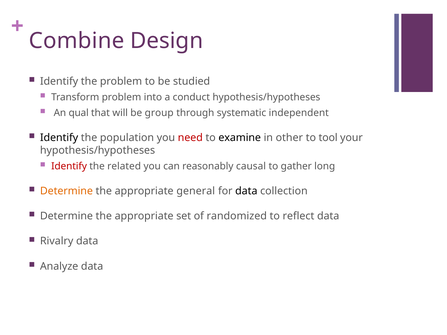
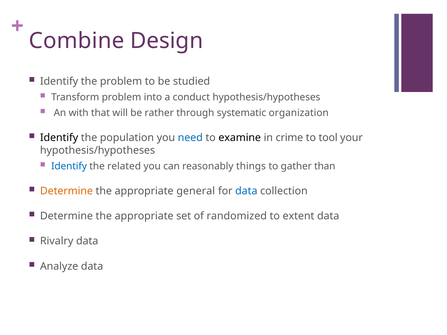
qual: qual -> with
group: group -> rather
independent: independent -> organization
need colour: red -> blue
other: other -> crime
Identify at (69, 166) colour: red -> blue
causal: causal -> things
long: long -> than
data at (246, 191) colour: black -> blue
reflect: reflect -> extent
